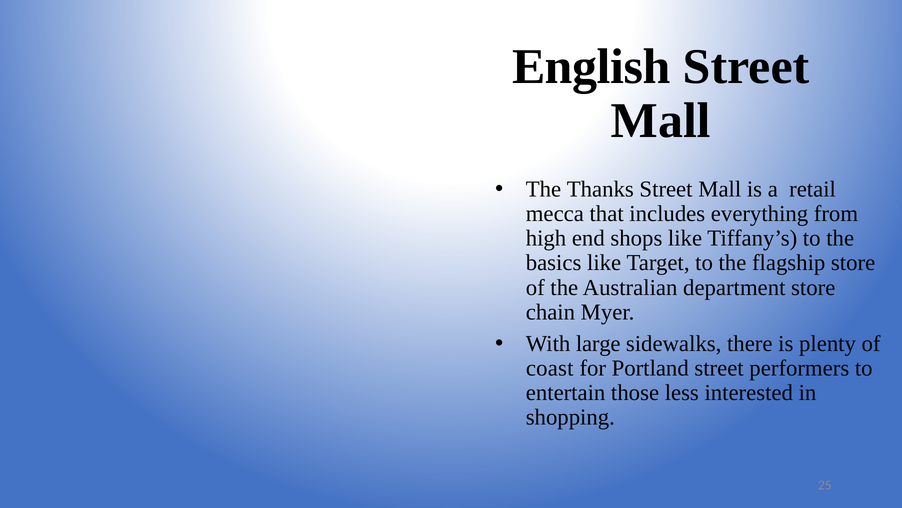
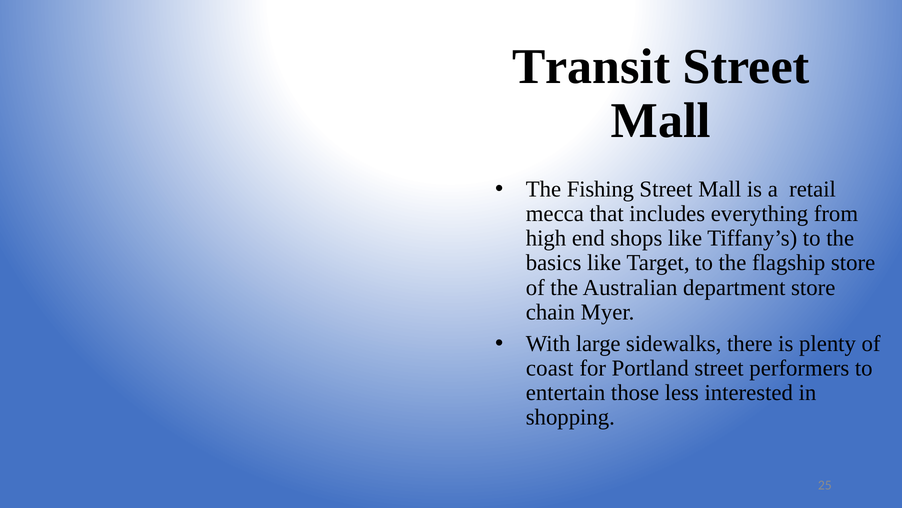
English: English -> Transit
Thanks: Thanks -> Fishing
